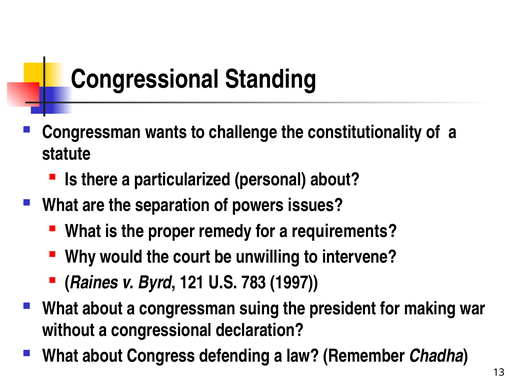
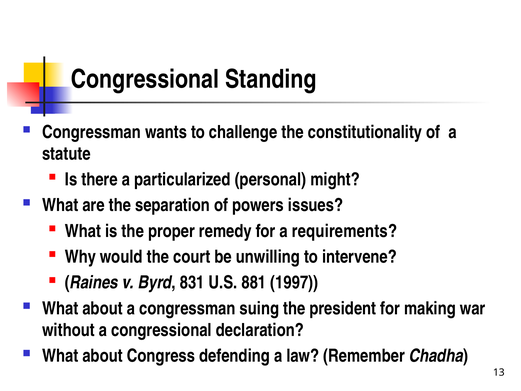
personal about: about -> might
121: 121 -> 831
783: 783 -> 881
